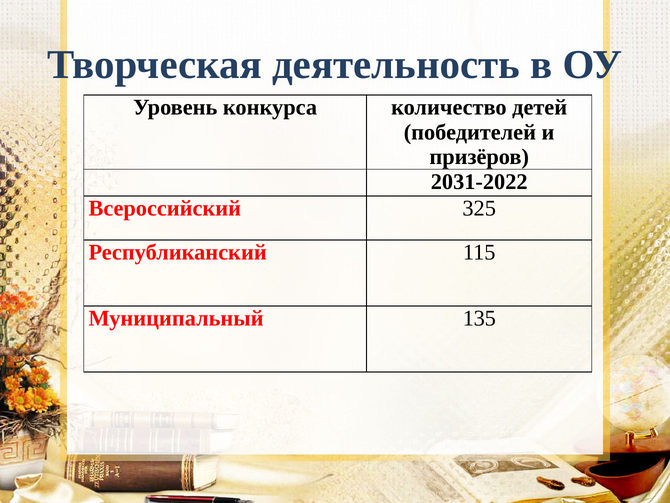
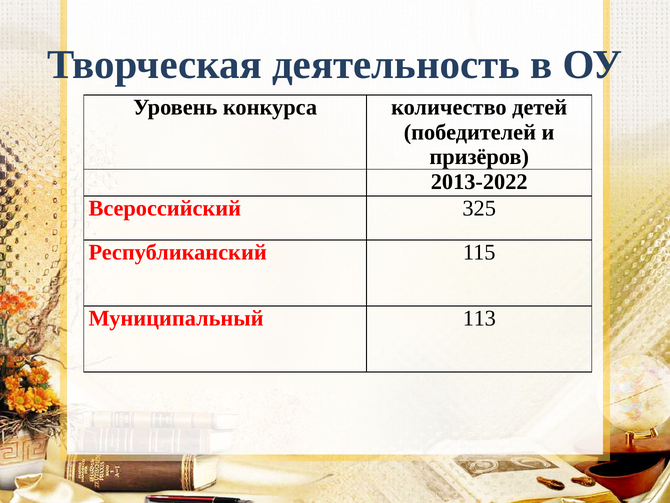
2031-2022: 2031-2022 -> 2013-2022
135: 135 -> 113
